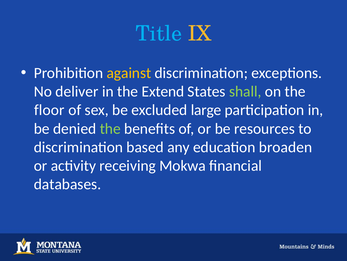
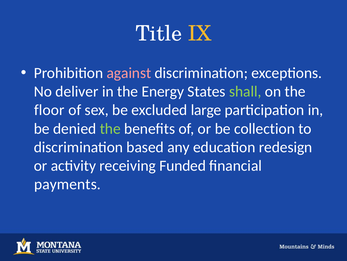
Title colour: light blue -> white
against colour: yellow -> pink
Extend: Extend -> Energy
resources: resources -> collection
broaden: broaden -> redesign
Mokwa: Mokwa -> Funded
databases: databases -> payments
